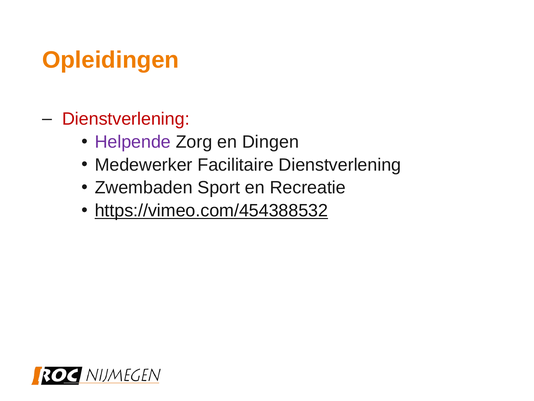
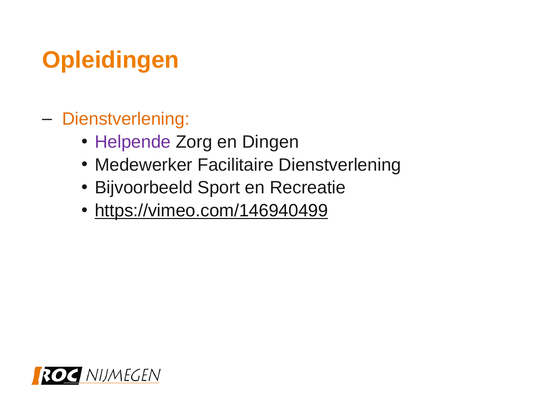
Dienstverlening at (126, 119) colour: red -> orange
Zwembaden: Zwembaden -> Bijvoorbeeld
https://vimeo.com/454388532: https://vimeo.com/454388532 -> https://vimeo.com/146940499
